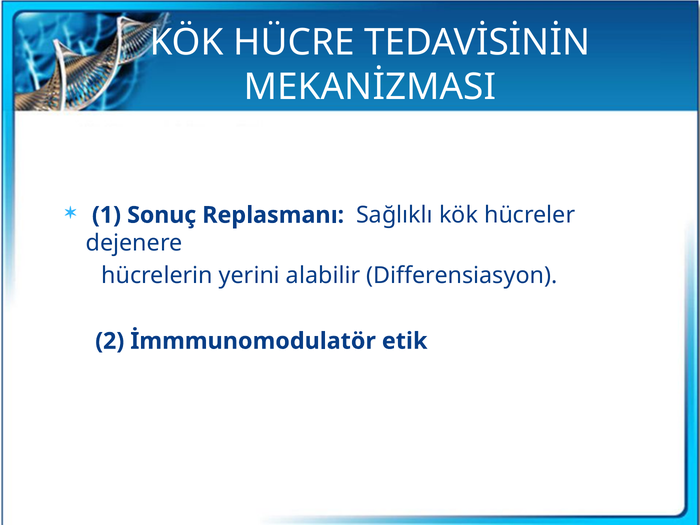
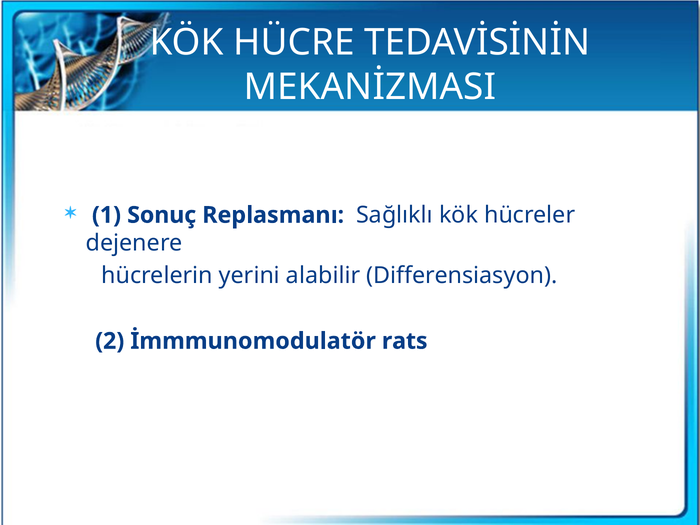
etik: etik -> rats
